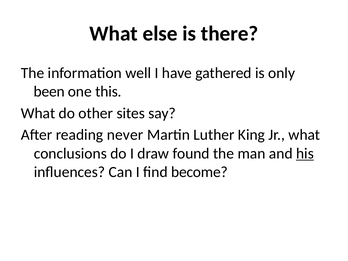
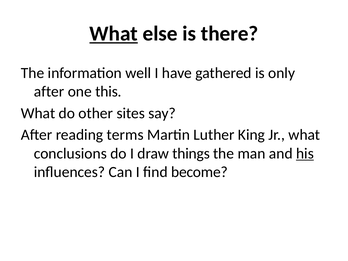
What at (114, 34) underline: none -> present
been at (49, 92): been -> after
never: never -> terms
found: found -> things
